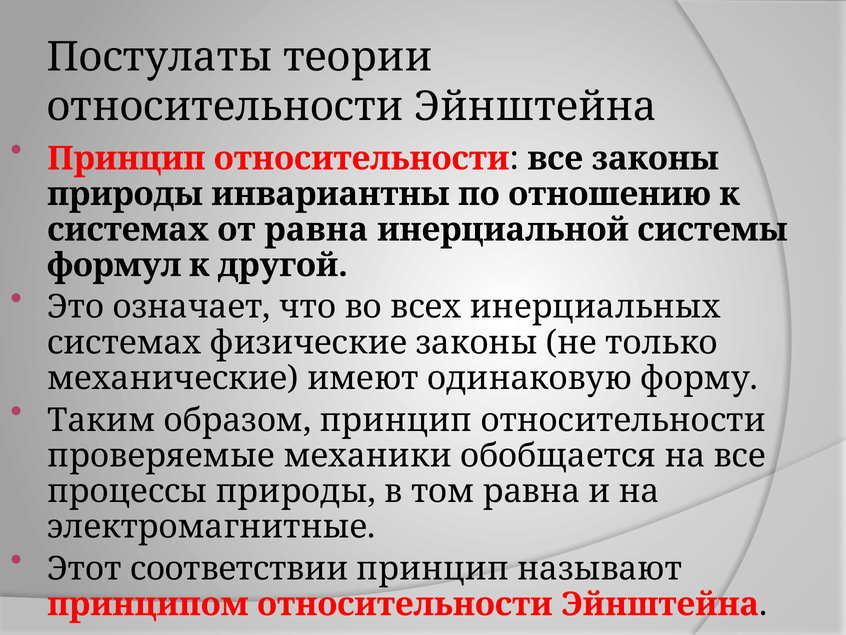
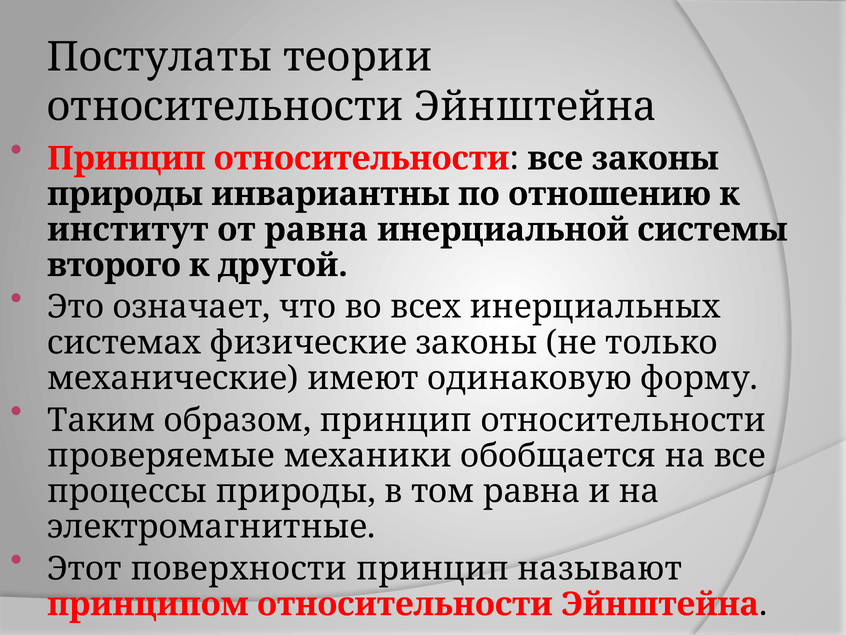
системах at (128, 229): системах -> институт
формул: формул -> второго
соответствии: соответствии -> поверхности
